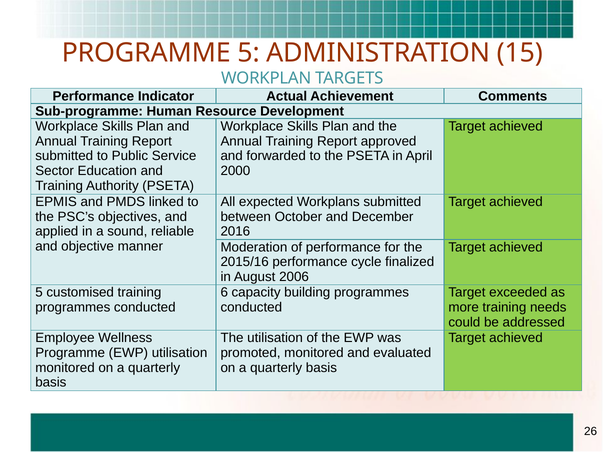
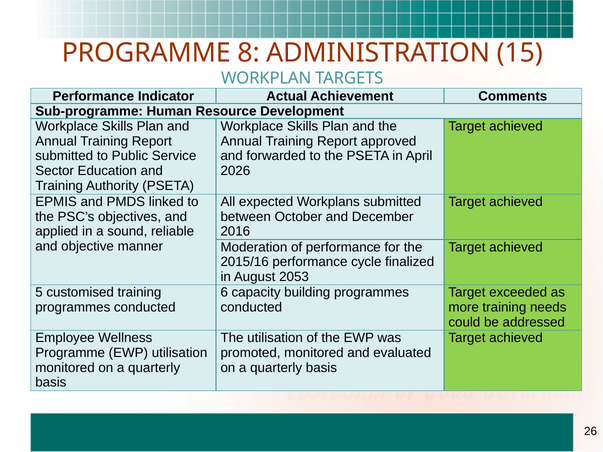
PROGRAMME 5: 5 -> 8
2000: 2000 -> 2026
2006: 2006 -> 2053
